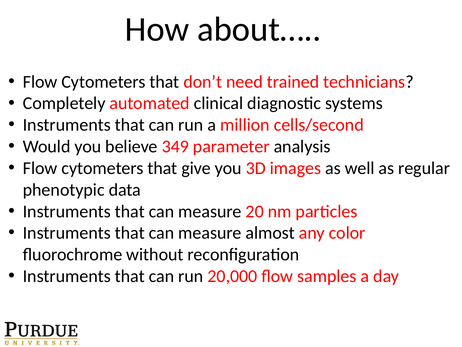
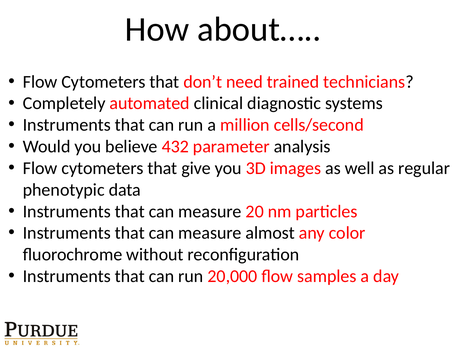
349: 349 -> 432
